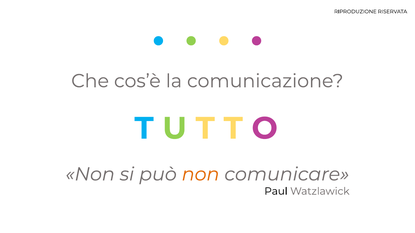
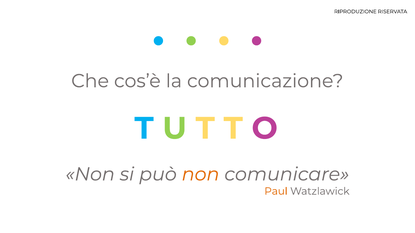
Paul colour: black -> orange
